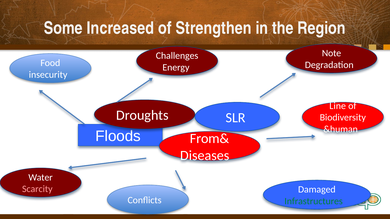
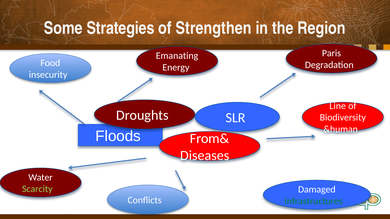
Increased: Increased -> Strategies
Note: Note -> Paris
Challenges: Challenges -> Emanating
Scarcity colour: pink -> light green
